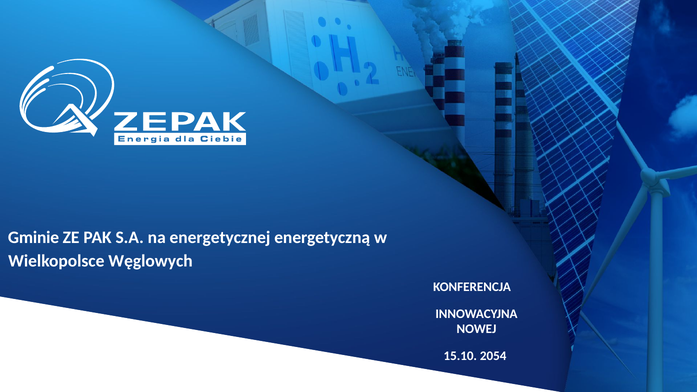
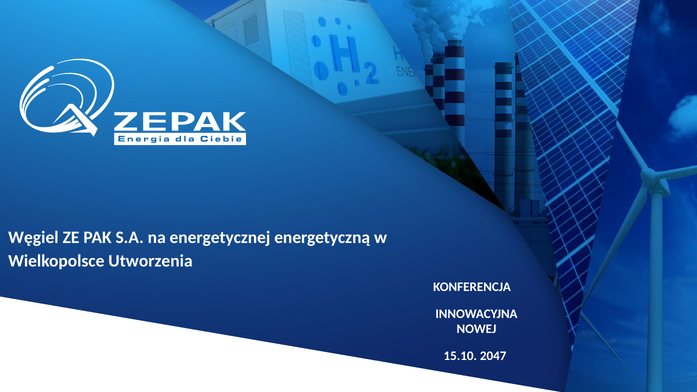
Gminie: Gminie -> Węgiel
Węglowych: Węglowych -> Utworzenia
2054: 2054 -> 2047
